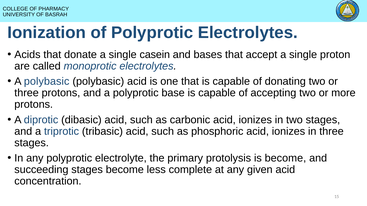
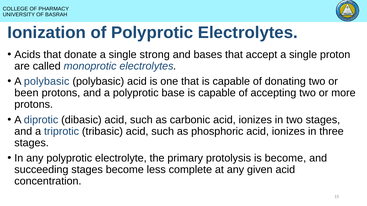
casein: casein -> strong
three at (27, 93): three -> been
